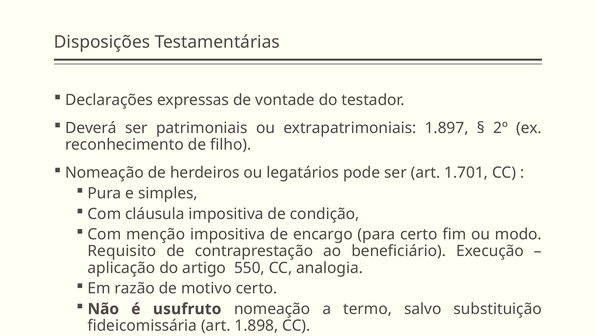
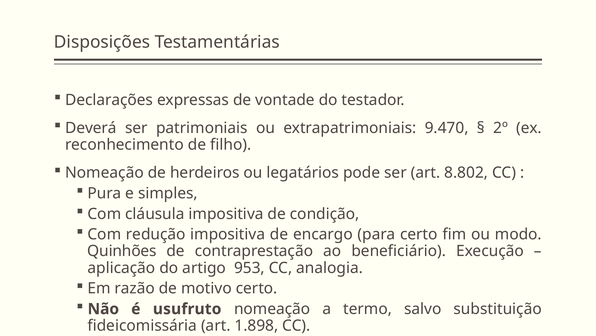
1.897: 1.897 -> 9.470
1.701: 1.701 -> 8.802
menção: menção -> redução
Requisito: Requisito -> Quinhões
550: 550 -> 953
